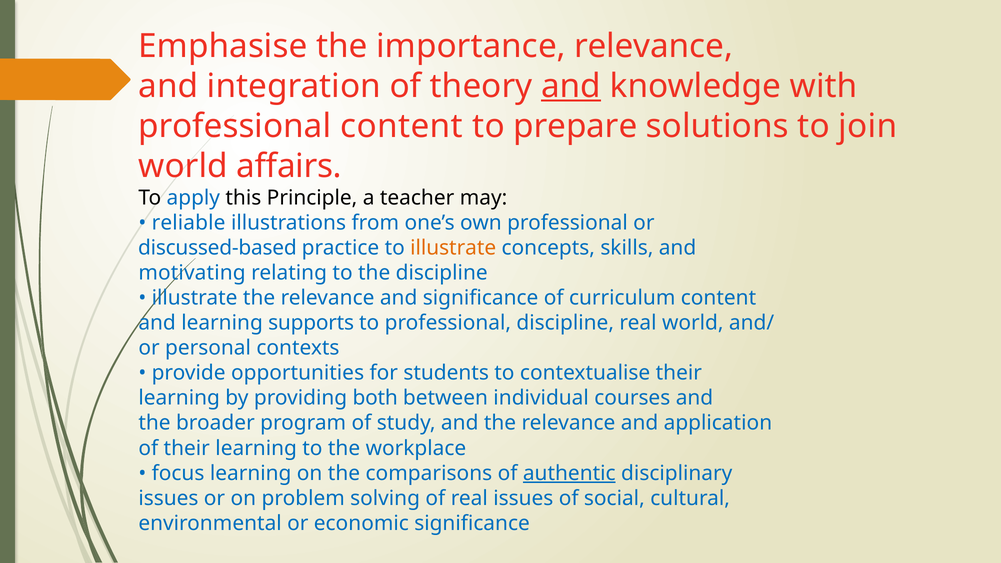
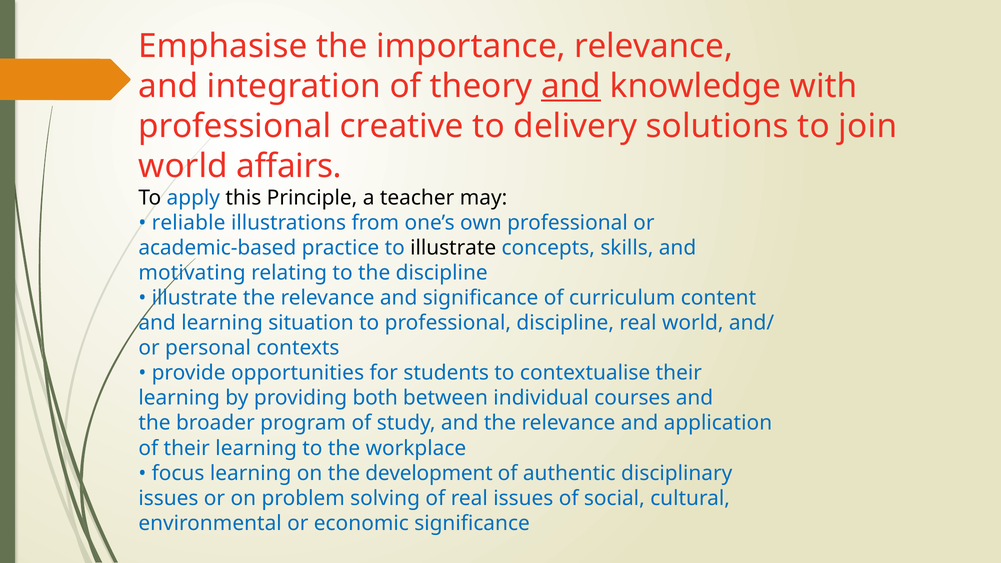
professional content: content -> creative
prepare: prepare -> delivery
discussed-based: discussed-based -> academic-based
illustrate at (453, 248) colour: orange -> black
supports: supports -> situation
comparisons: comparisons -> development
authentic underline: present -> none
